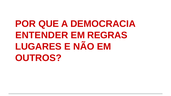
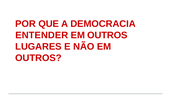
REGRAS at (107, 35): REGRAS -> OUTROS
